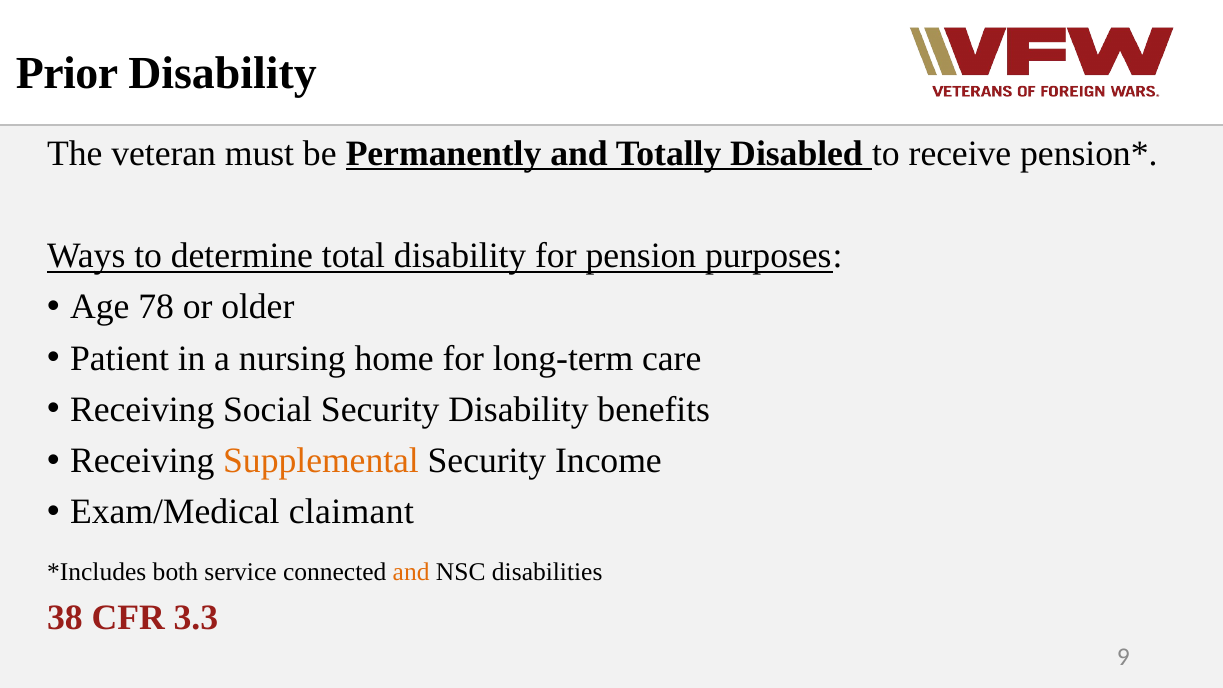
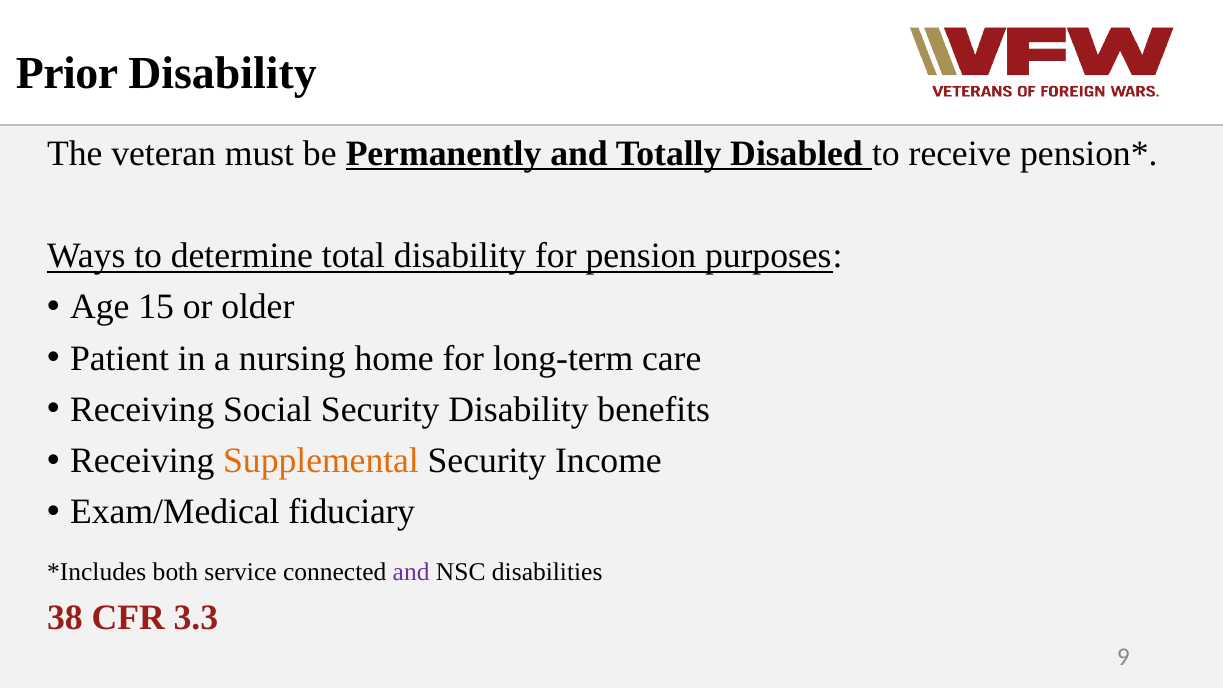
78: 78 -> 15
claimant: claimant -> fiduciary
and at (411, 572) colour: orange -> purple
